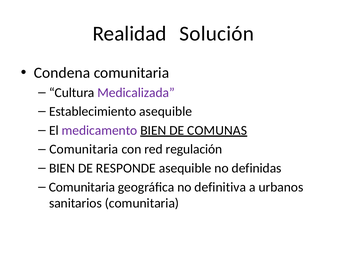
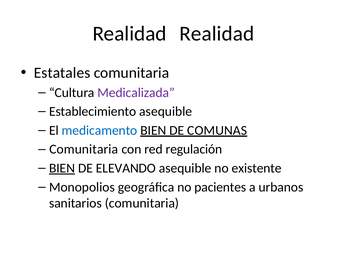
Realidad Solución: Solución -> Realidad
Condena: Condena -> Estatales
medicamento colour: purple -> blue
BIEN at (62, 168) underline: none -> present
RESPONDE: RESPONDE -> ELEVANDO
definidas: definidas -> existente
Comunitaria at (82, 187): Comunitaria -> Monopolios
definitiva: definitiva -> pacientes
